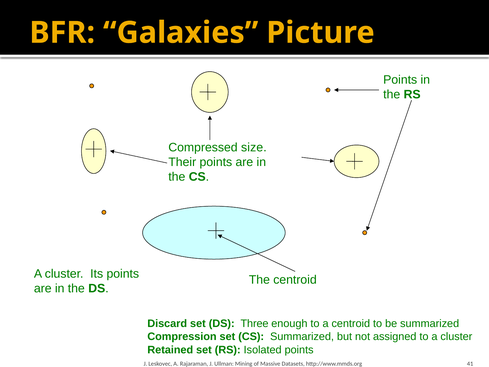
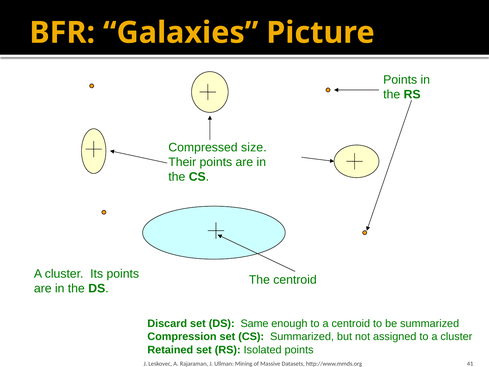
Three: Three -> Same
